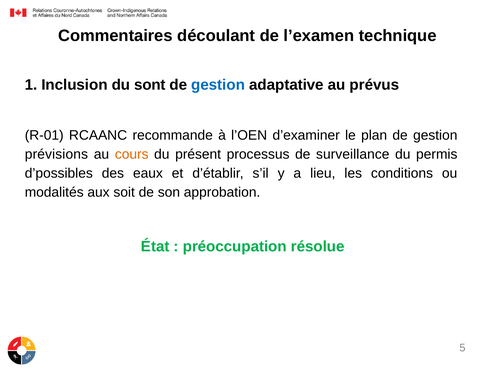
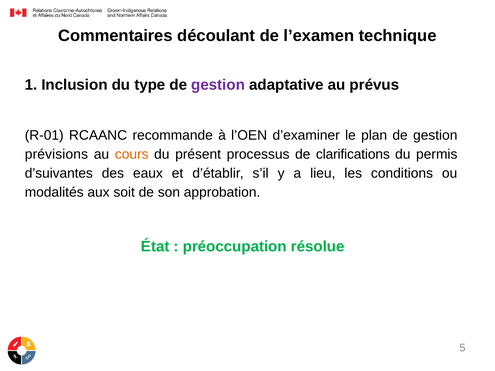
sont: sont -> type
gestion at (218, 85) colour: blue -> purple
surveillance: surveillance -> clarifications
d’possibles: d’possibles -> d’suivantes
